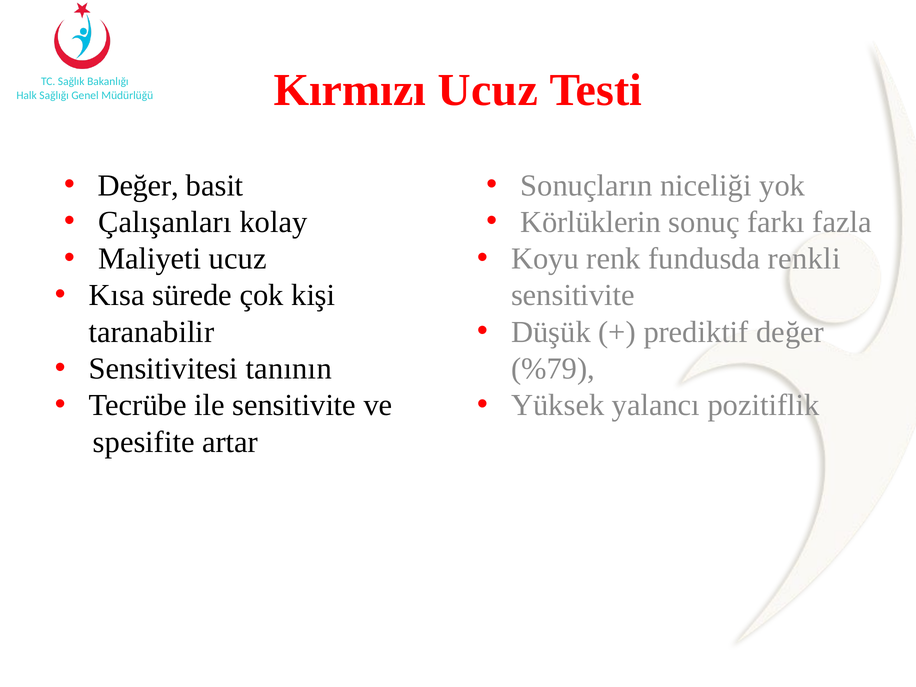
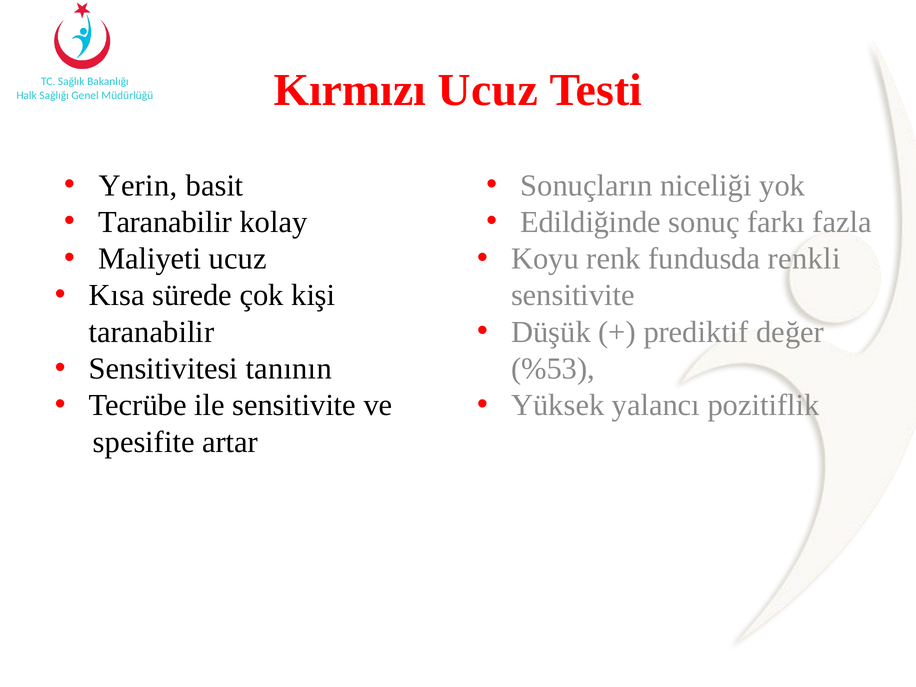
Değer at (138, 185): Değer -> Yerin
Çalışanları at (165, 222): Çalışanları -> Taranabilir
Körlüklerin: Körlüklerin -> Edildiğinde
%79: %79 -> %53
